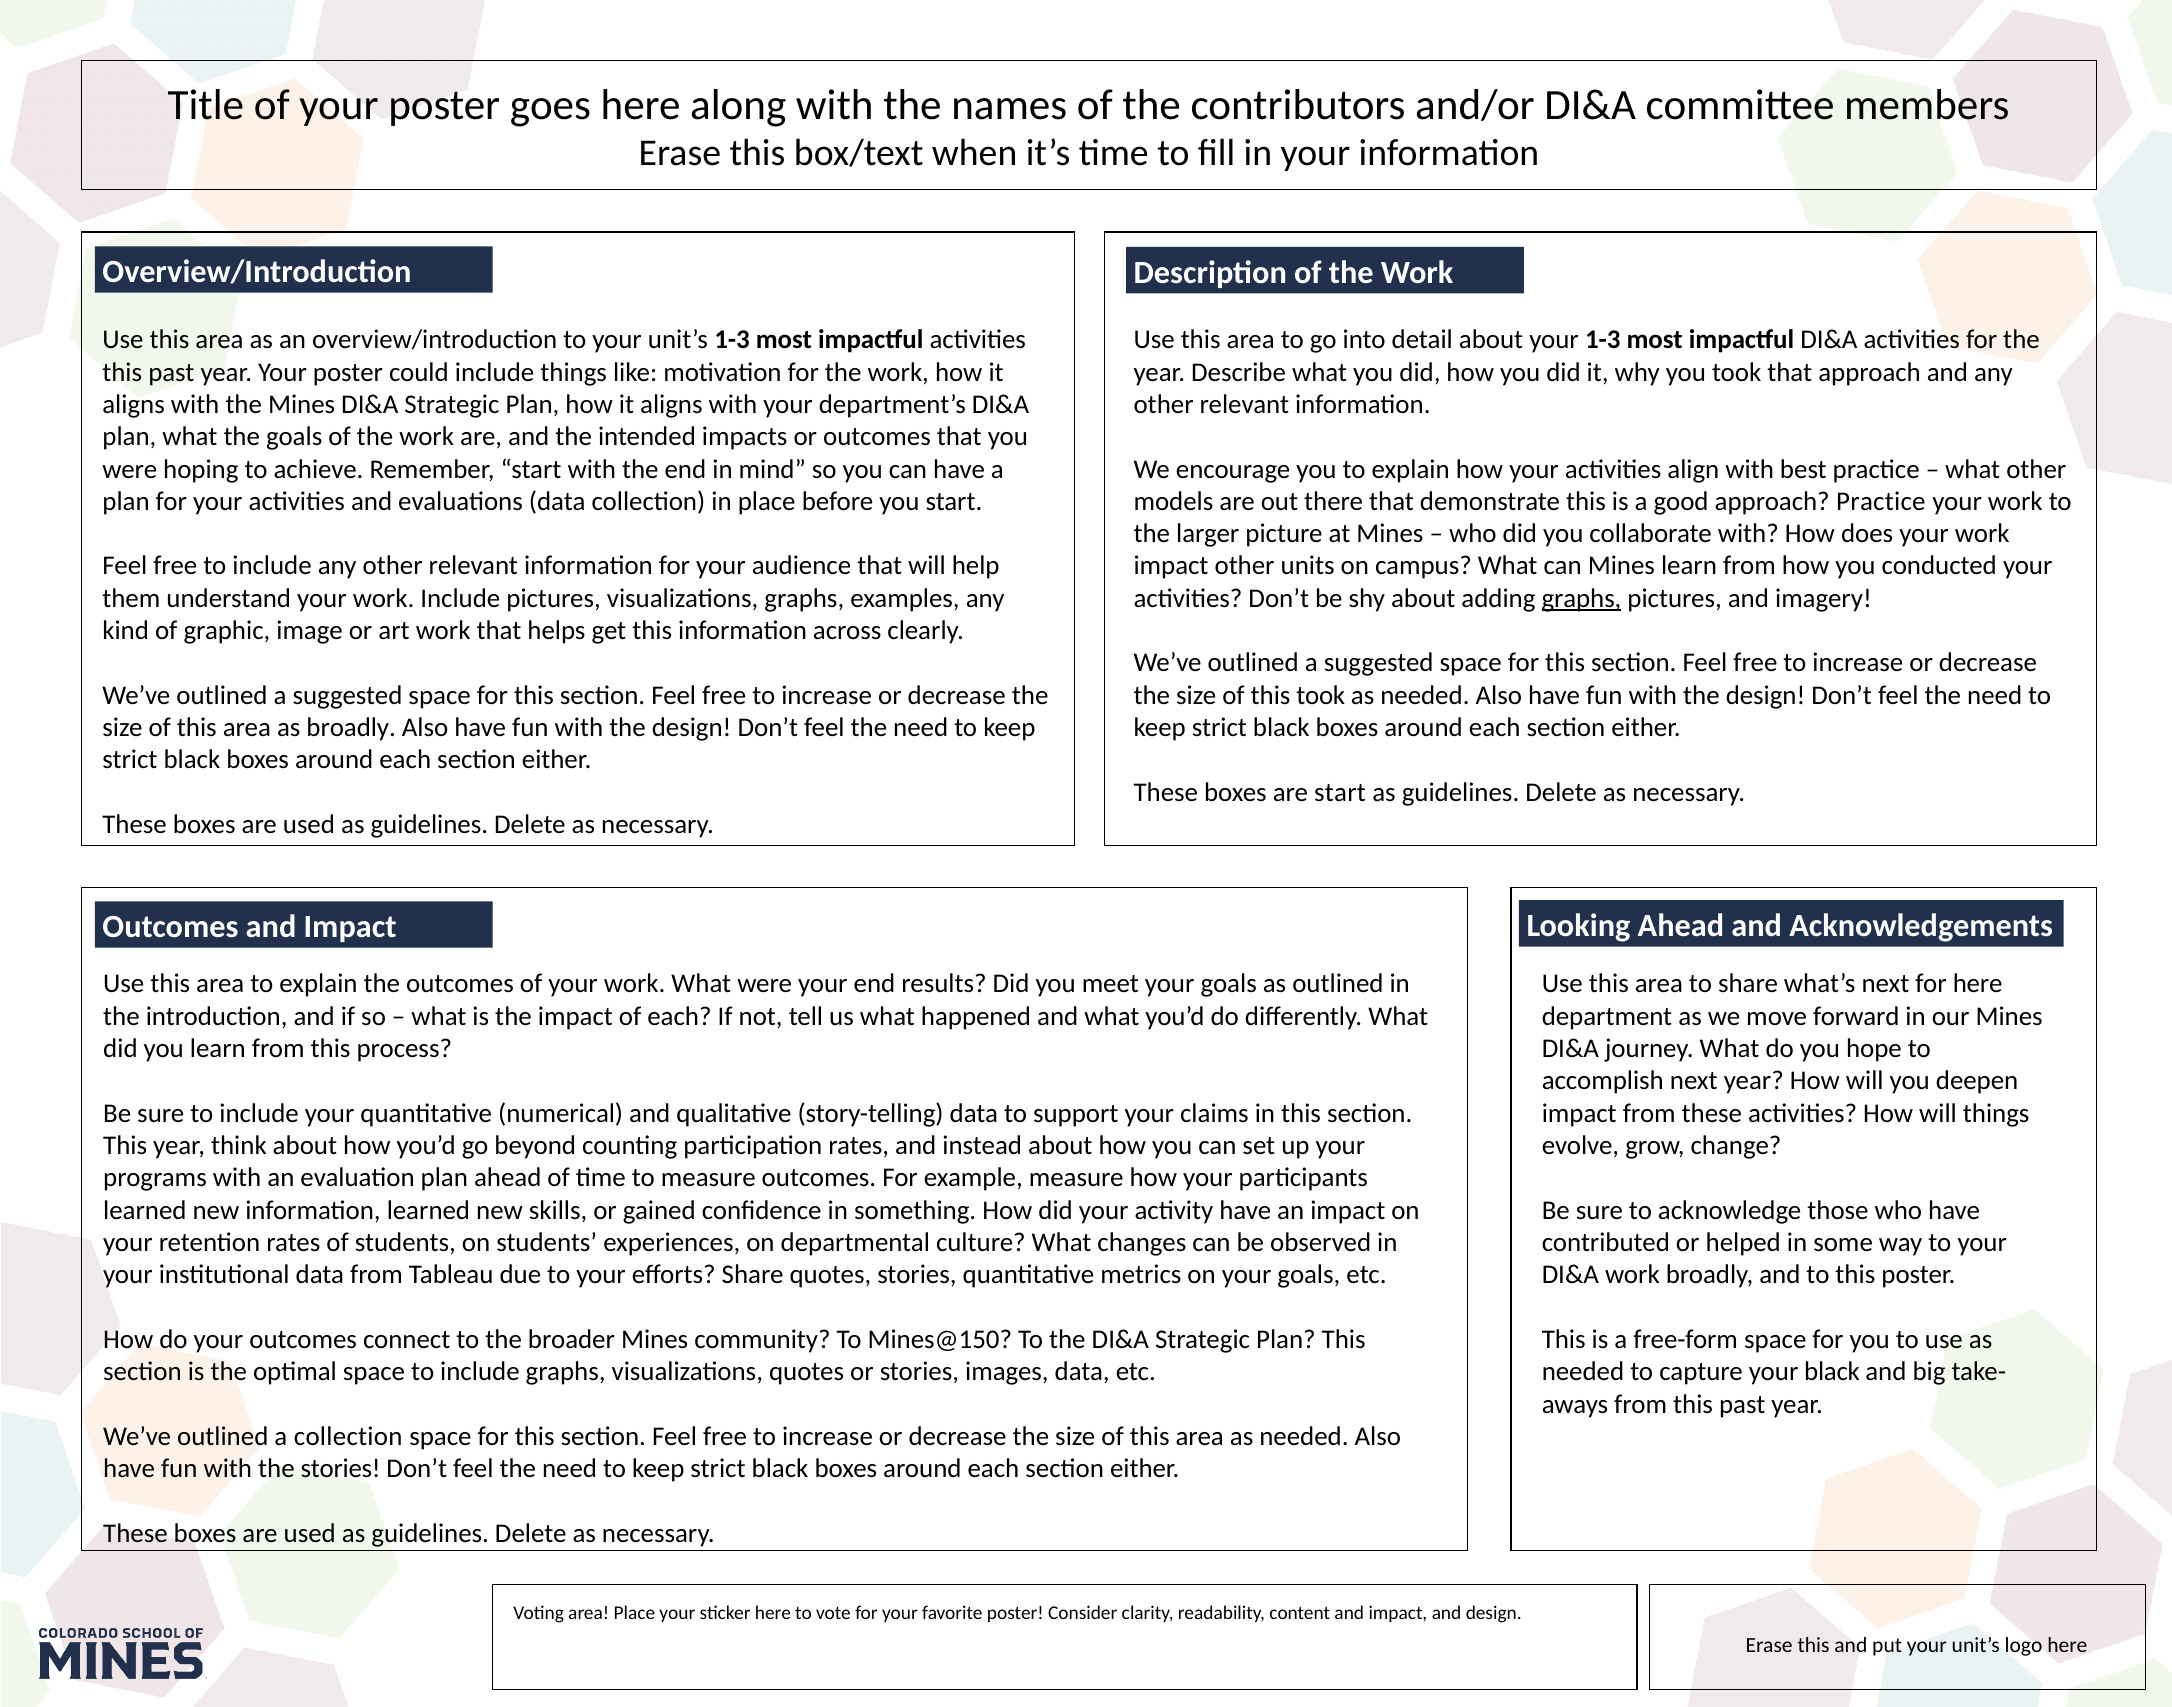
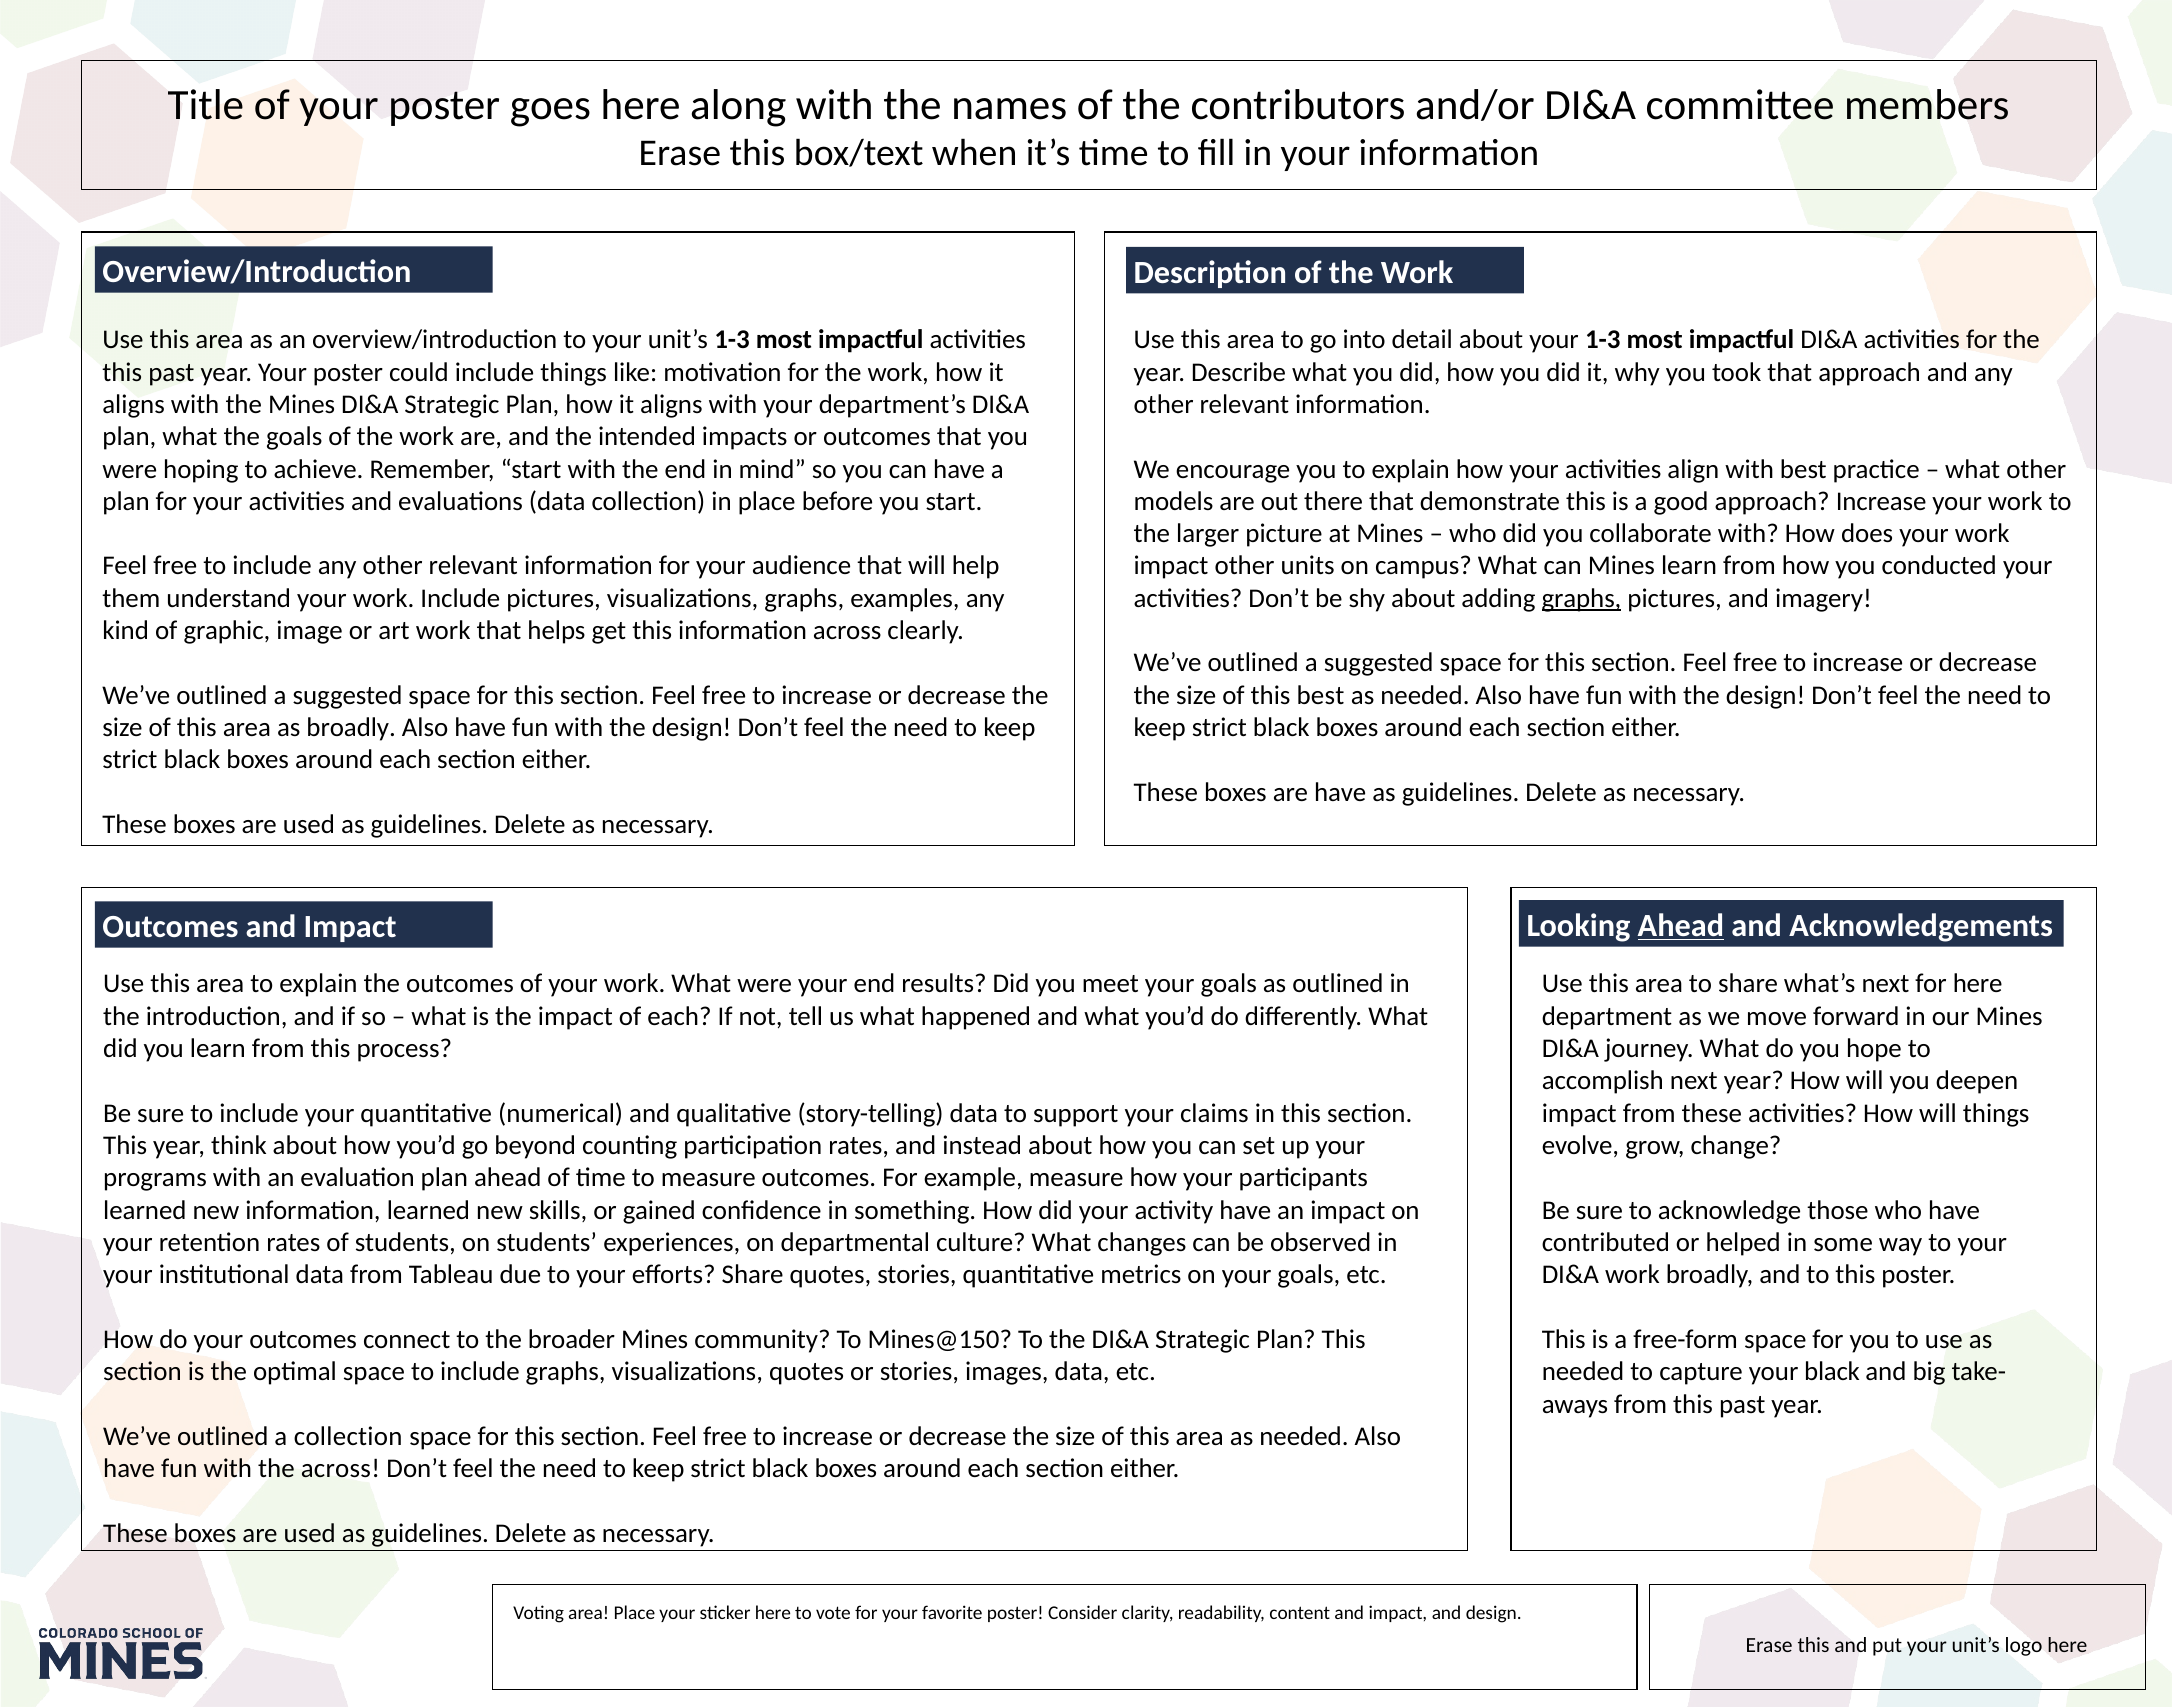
approach Practice: Practice -> Increase
this took: took -> best
are start: start -> have
Ahead at (1681, 925) underline: none -> present
the stories: stories -> across
